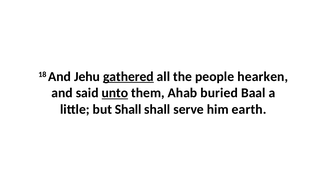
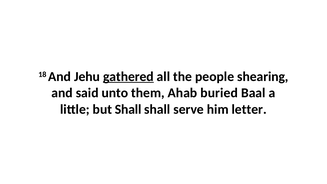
hearken: hearken -> shearing
unto underline: present -> none
earth: earth -> letter
